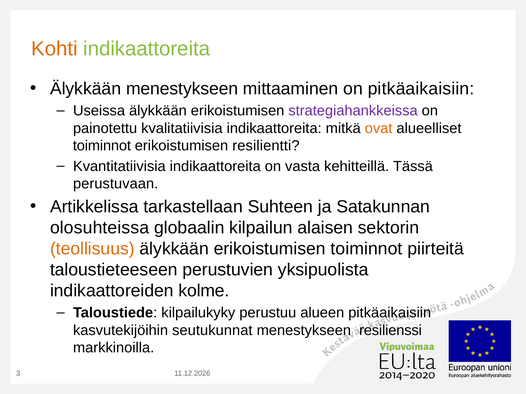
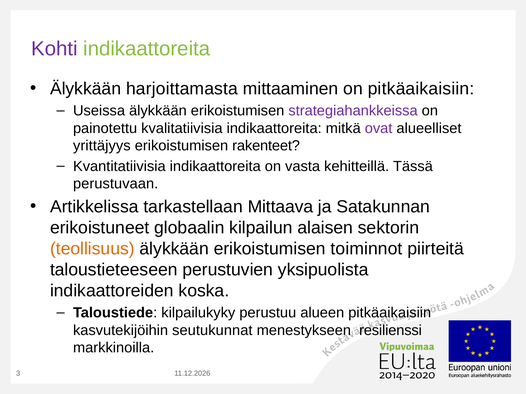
Kohti colour: orange -> purple
Älykkään menestykseen: menestykseen -> harjoittamasta
ovat colour: orange -> purple
toiminnot at (102, 146): toiminnot -> yrittäjyys
resilientti: resilientti -> rakenteet
Suhteen: Suhteen -> Mittaava
olosuhteissa: olosuhteissa -> erikoistuneet
kolme: kolme -> koska
